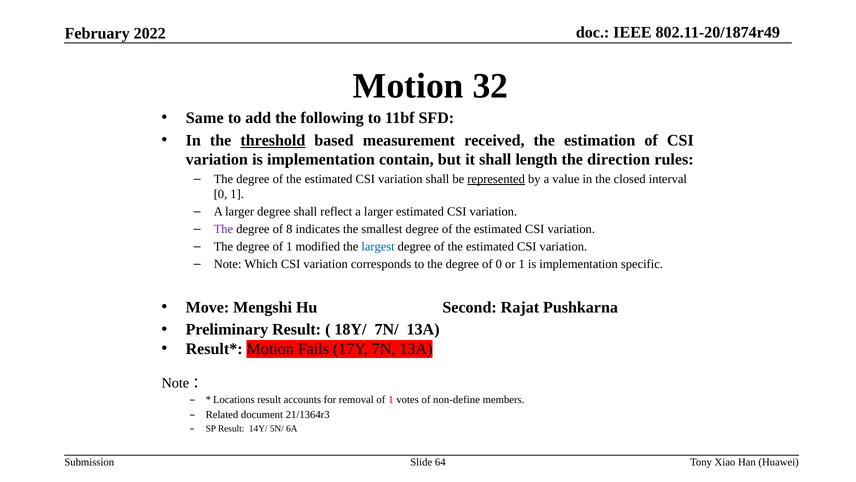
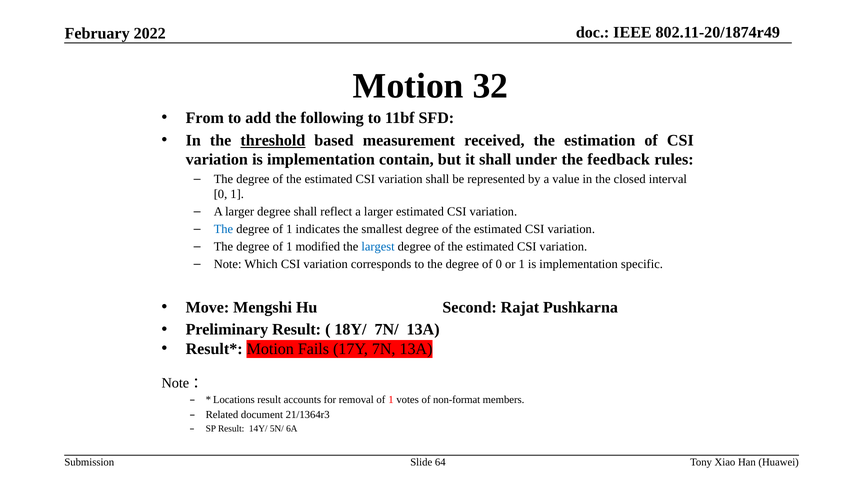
Same: Same -> From
length: length -> under
direction: direction -> feedback
represented underline: present -> none
The at (223, 229) colour: purple -> blue
8 at (289, 229): 8 -> 1
non-define: non-define -> non-format
